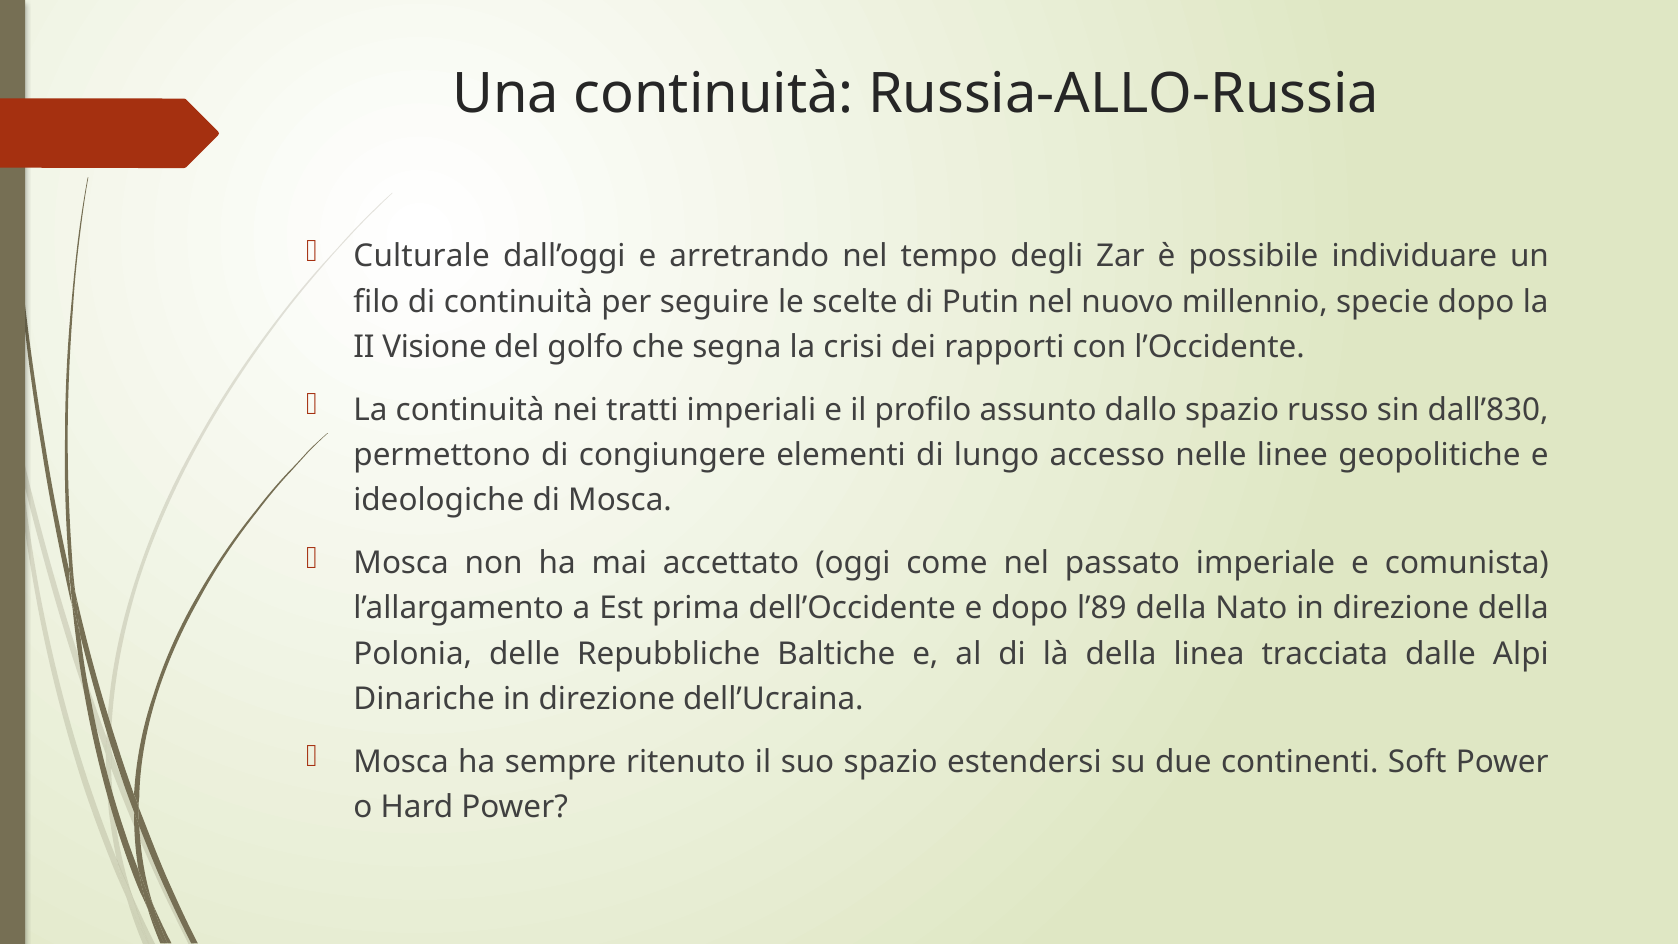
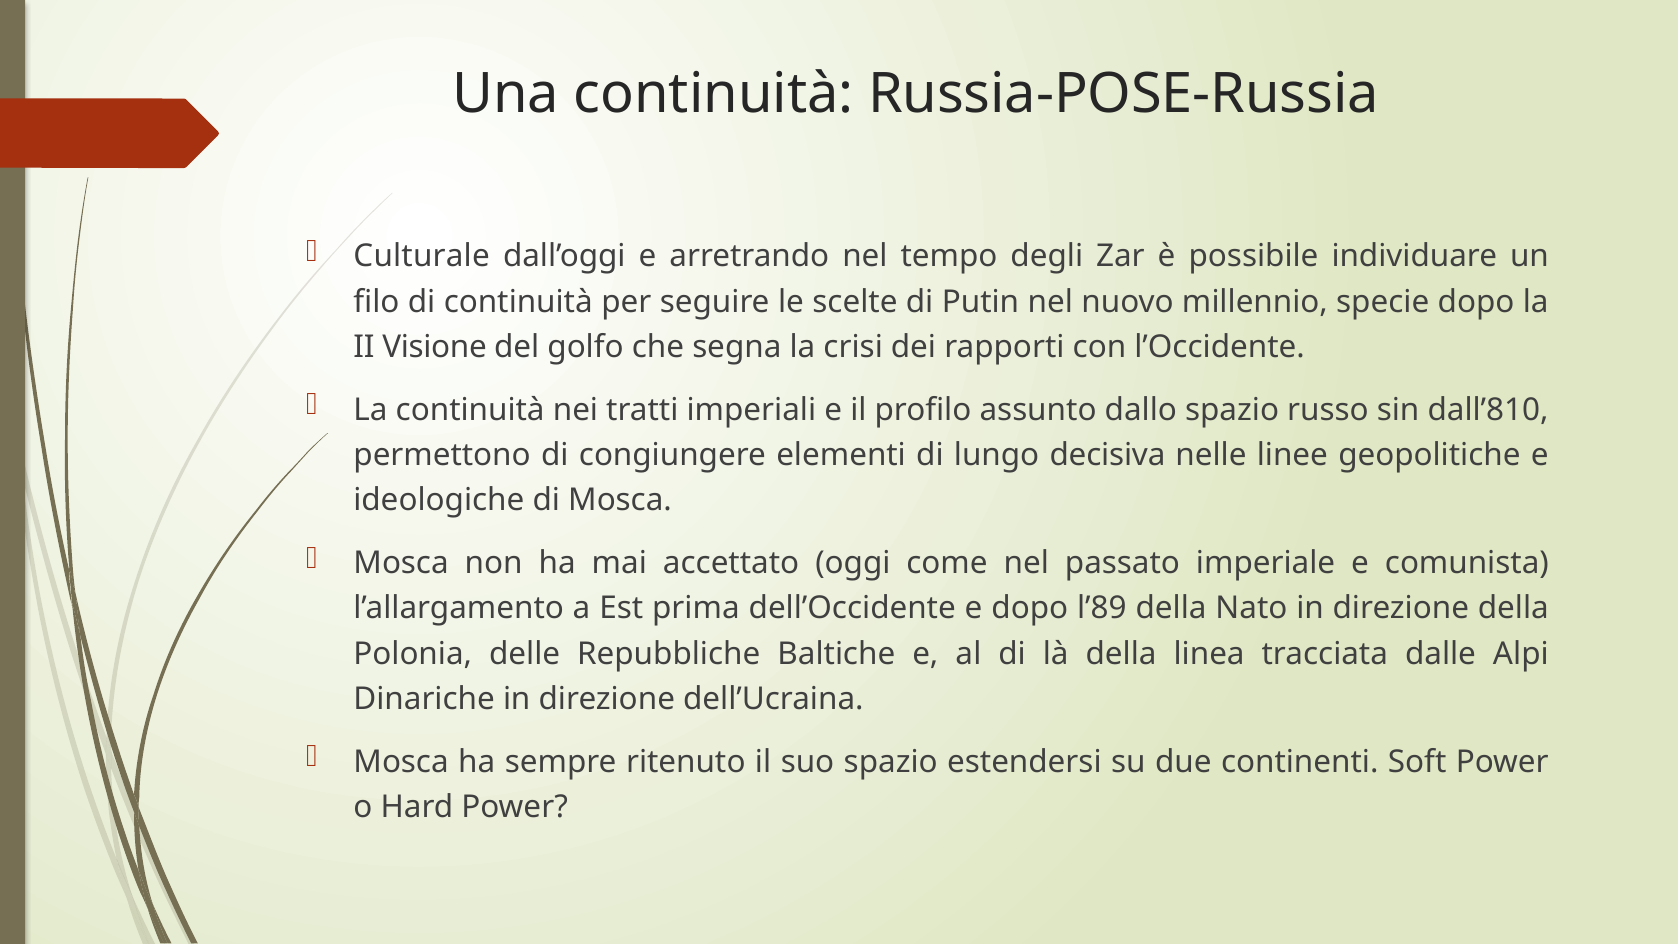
Russia-ALLO-Russia: Russia-ALLO-Russia -> Russia-POSE-Russia
dall’830: dall’830 -> dall’810
accesso: accesso -> decisiva
